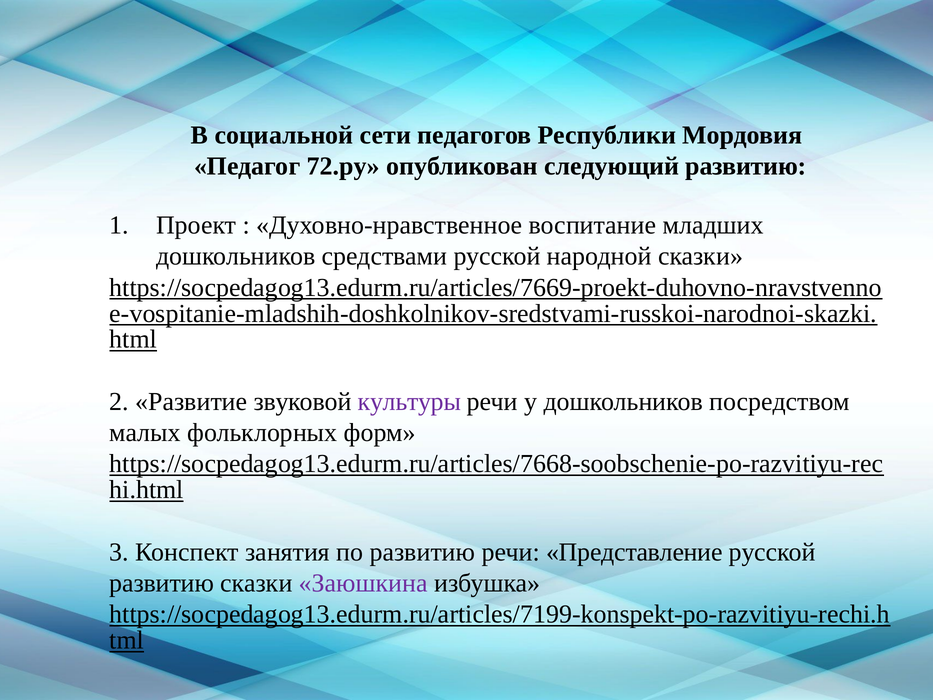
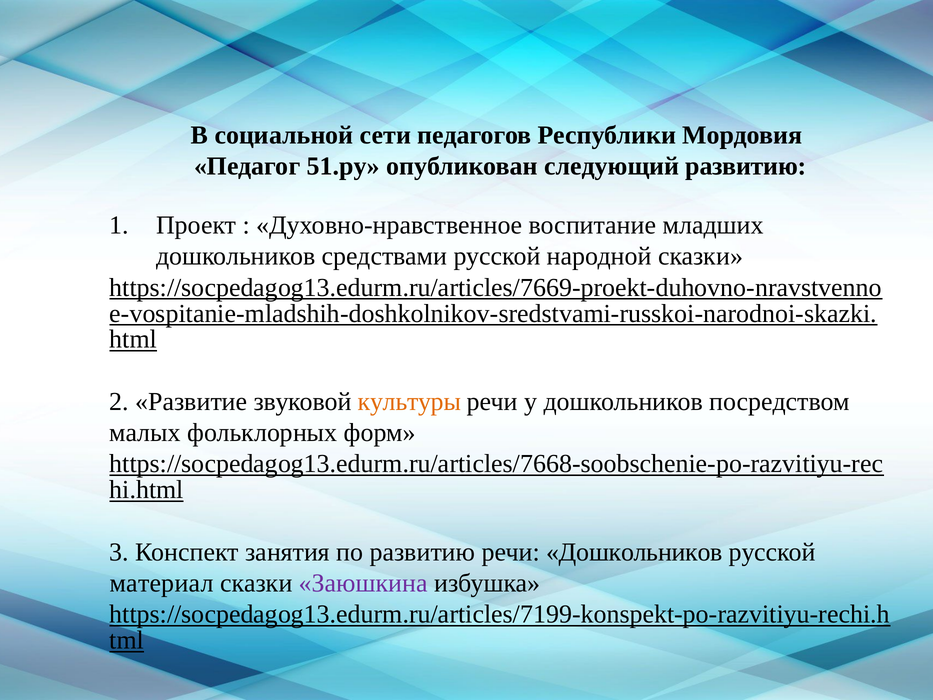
72.ру: 72.ру -> 51.ру
культуры colour: purple -> orange
речи Представление: Представление -> Дошкольников
развитию at (162, 583): развитию -> материал
